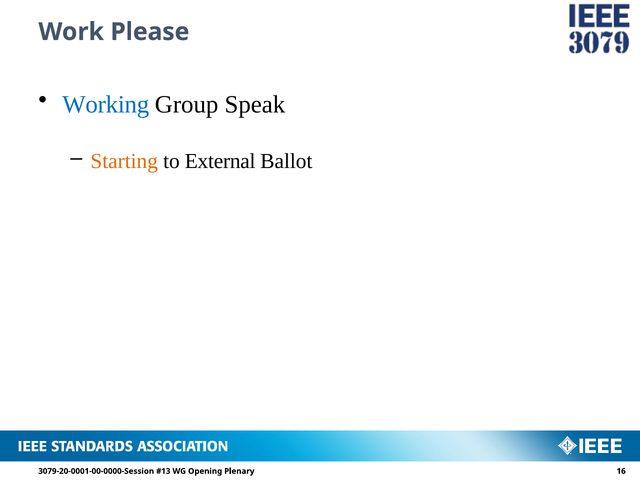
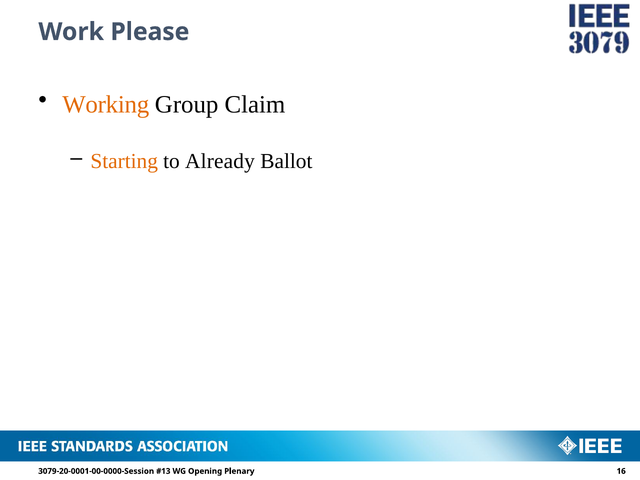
Working colour: blue -> orange
Speak: Speak -> Claim
External: External -> Already
